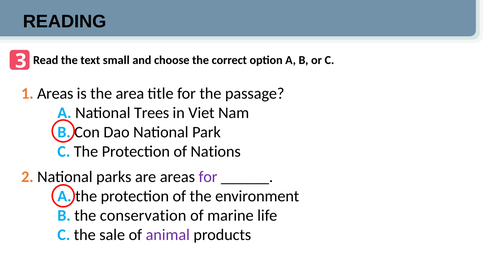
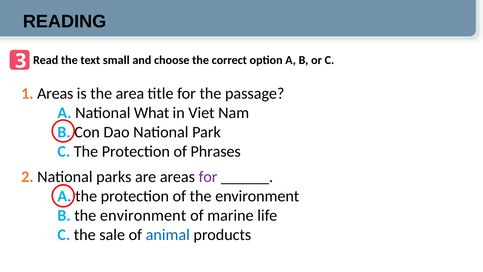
Trees: Trees -> What
Nations: Nations -> Phrases
B the conservation: conservation -> environment
animal colour: purple -> blue
